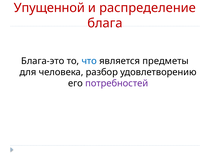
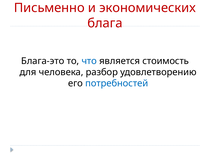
Упущенной: Упущенной -> Письменно
распределение: распределение -> экономических
предметы: предметы -> стоимость
потребностей colour: purple -> blue
